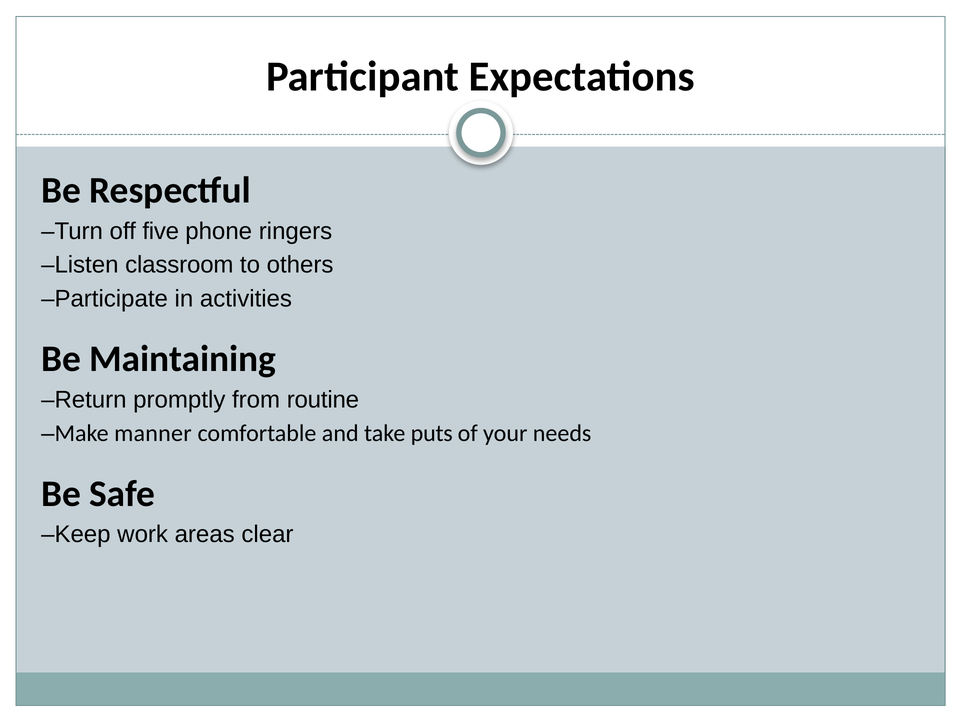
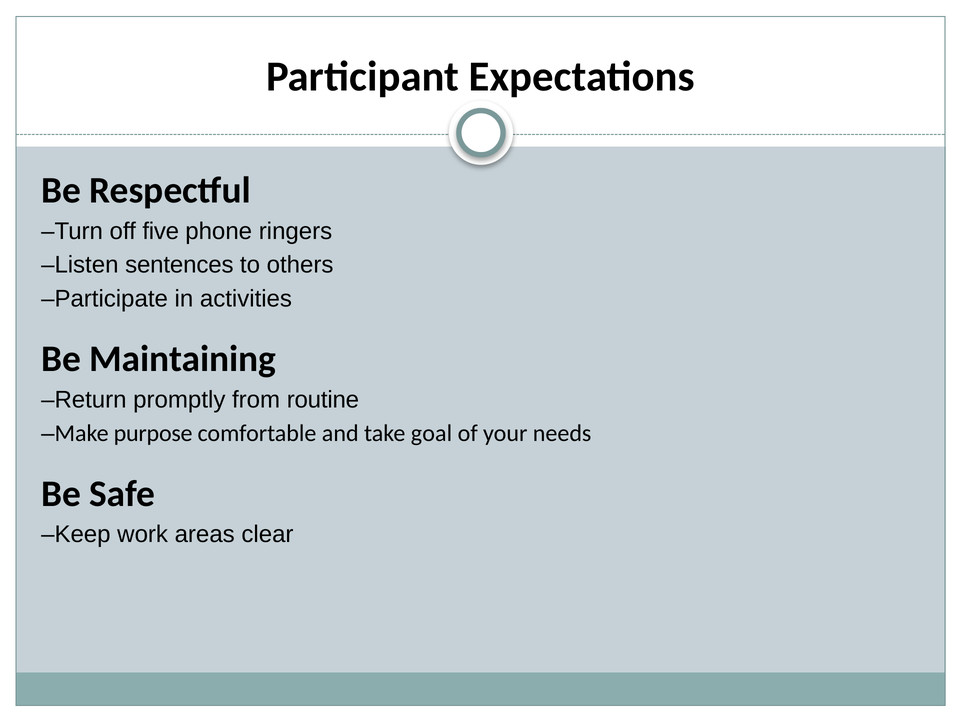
classroom: classroom -> sentences
manner: manner -> purpose
puts: puts -> goal
